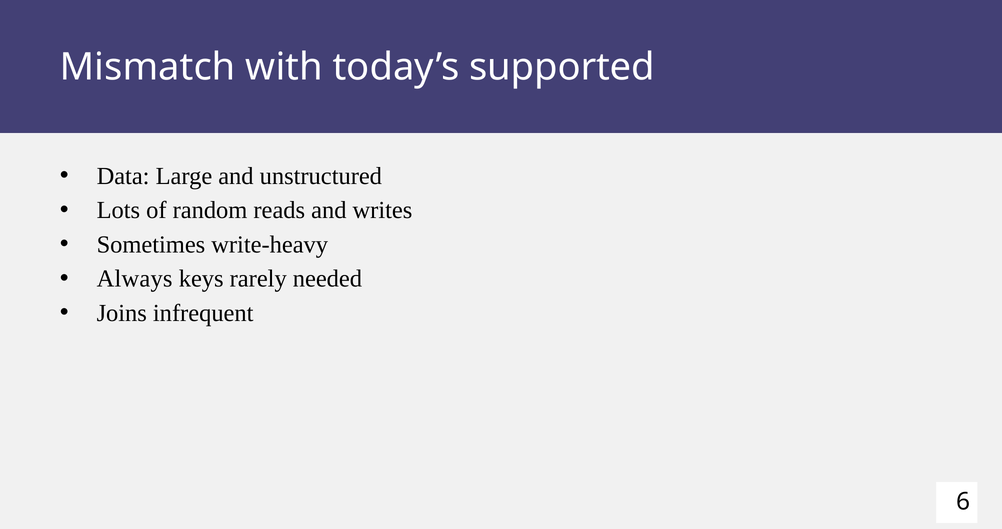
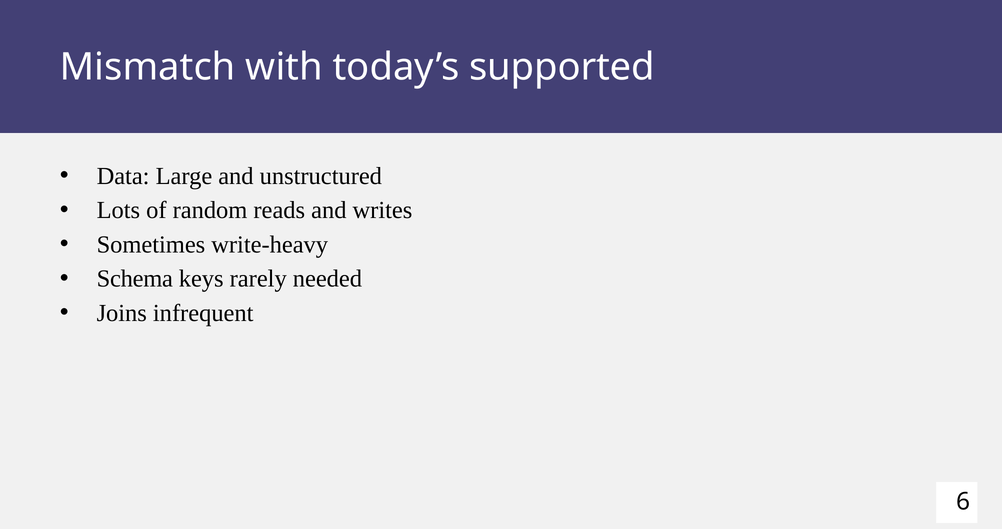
Always: Always -> Schema
